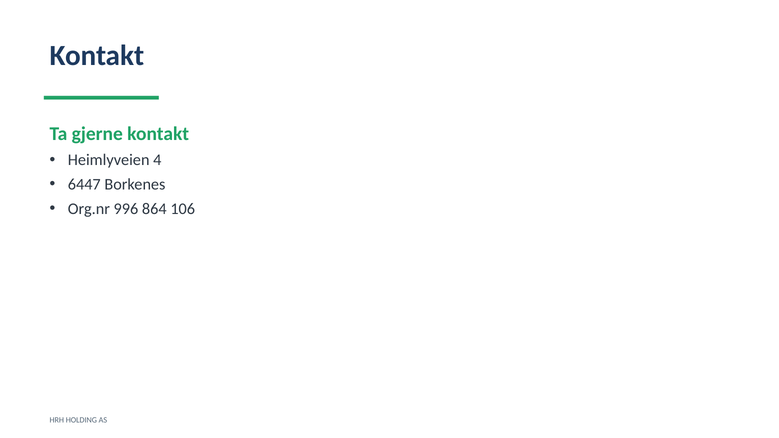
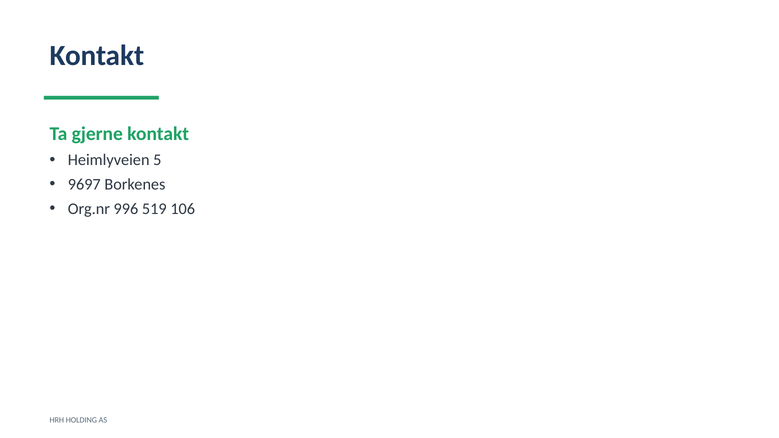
4: 4 -> 5
6447: 6447 -> 9697
864: 864 -> 519
